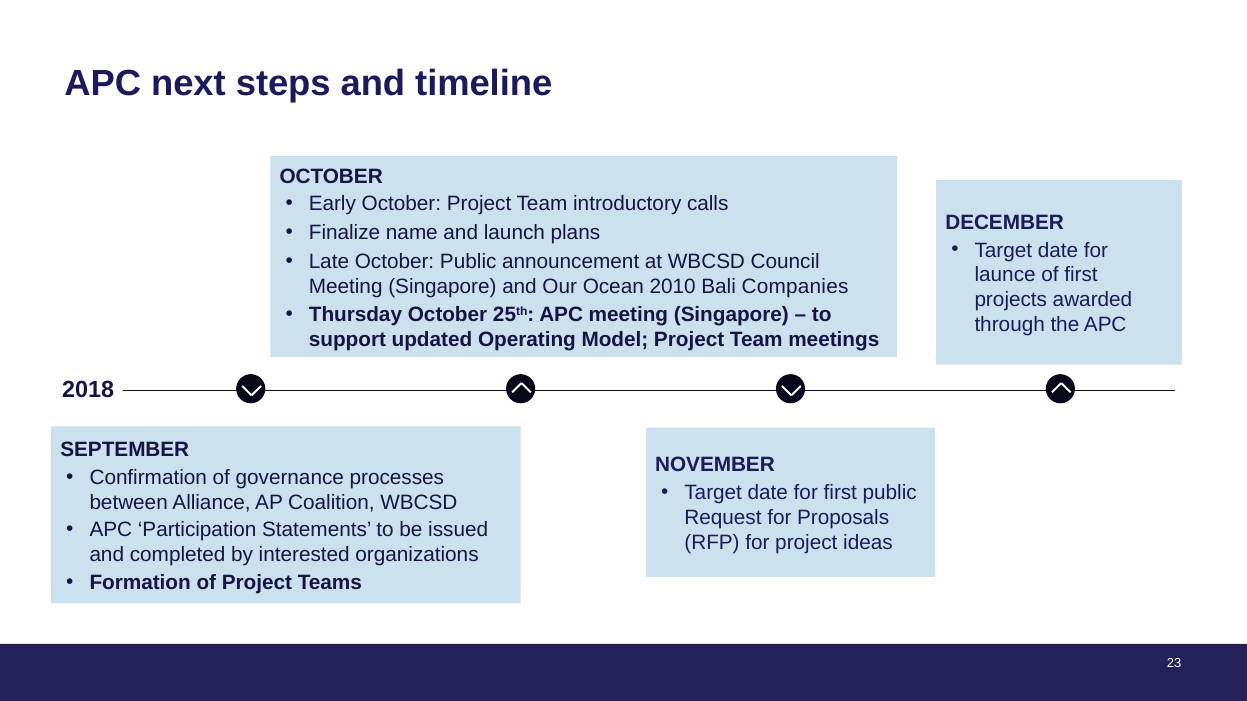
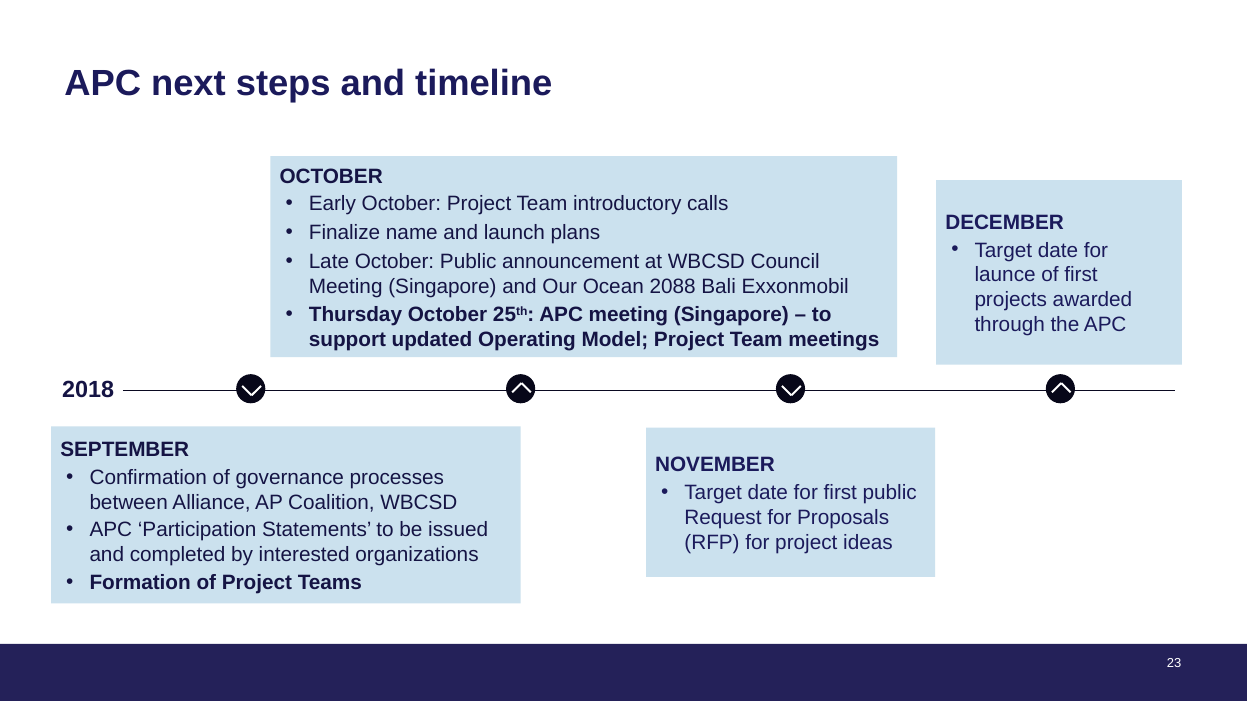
2010: 2010 -> 2088
Companies: Companies -> Exxonmobil
